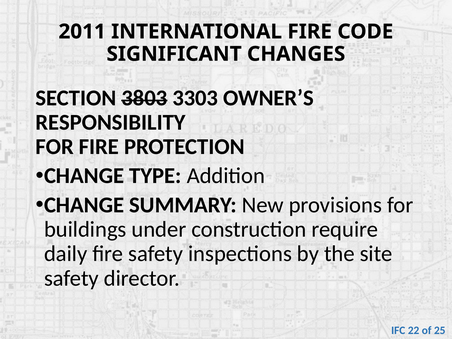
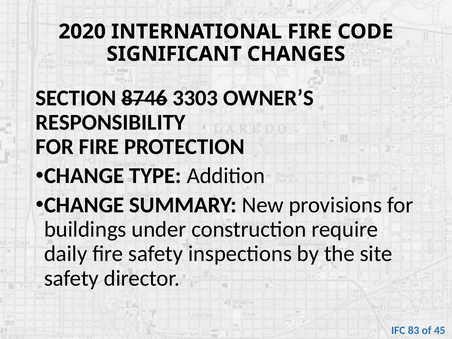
2011: 2011 -> 2020
3803: 3803 -> 8746
22: 22 -> 83
25: 25 -> 45
